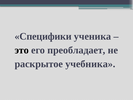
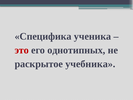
Специфики: Специфики -> Специфика
это colour: black -> red
преобладает: преобладает -> однотипных
